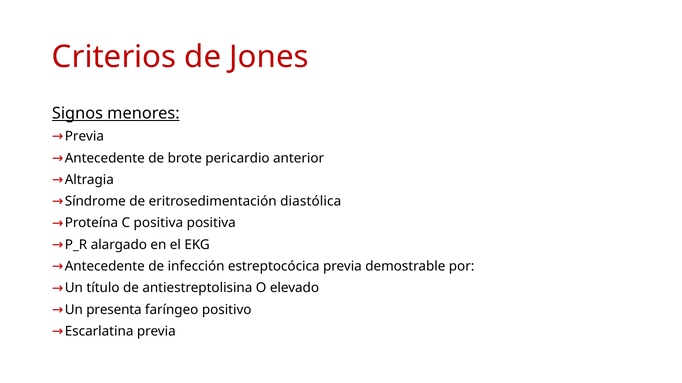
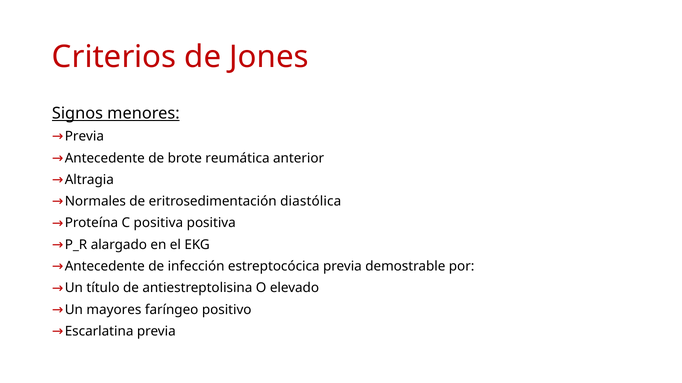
pericardio: pericardio -> reumática
Síndrome: Síndrome -> Normales
presenta: presenta -> mayores
